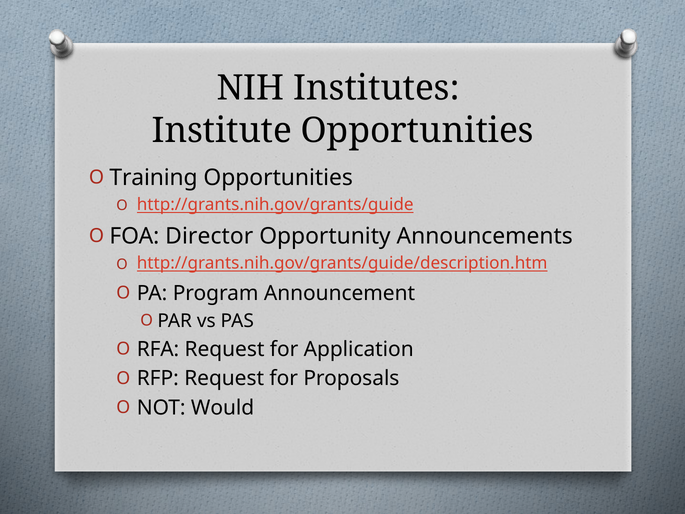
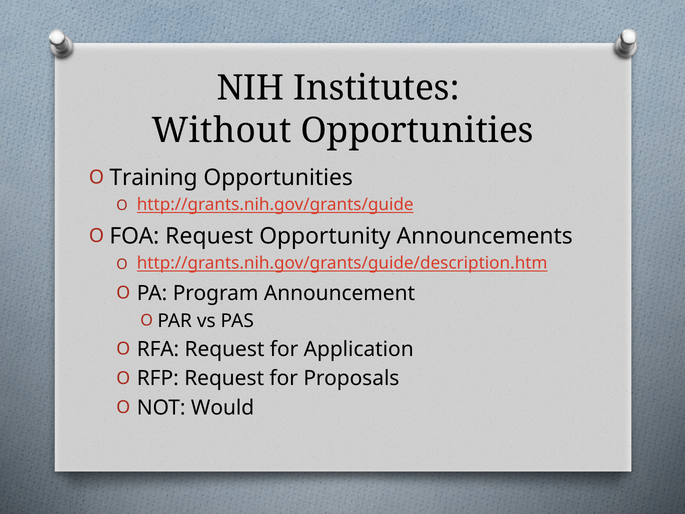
Institute: Institute -> Without
FOA Director: Director -> Request
